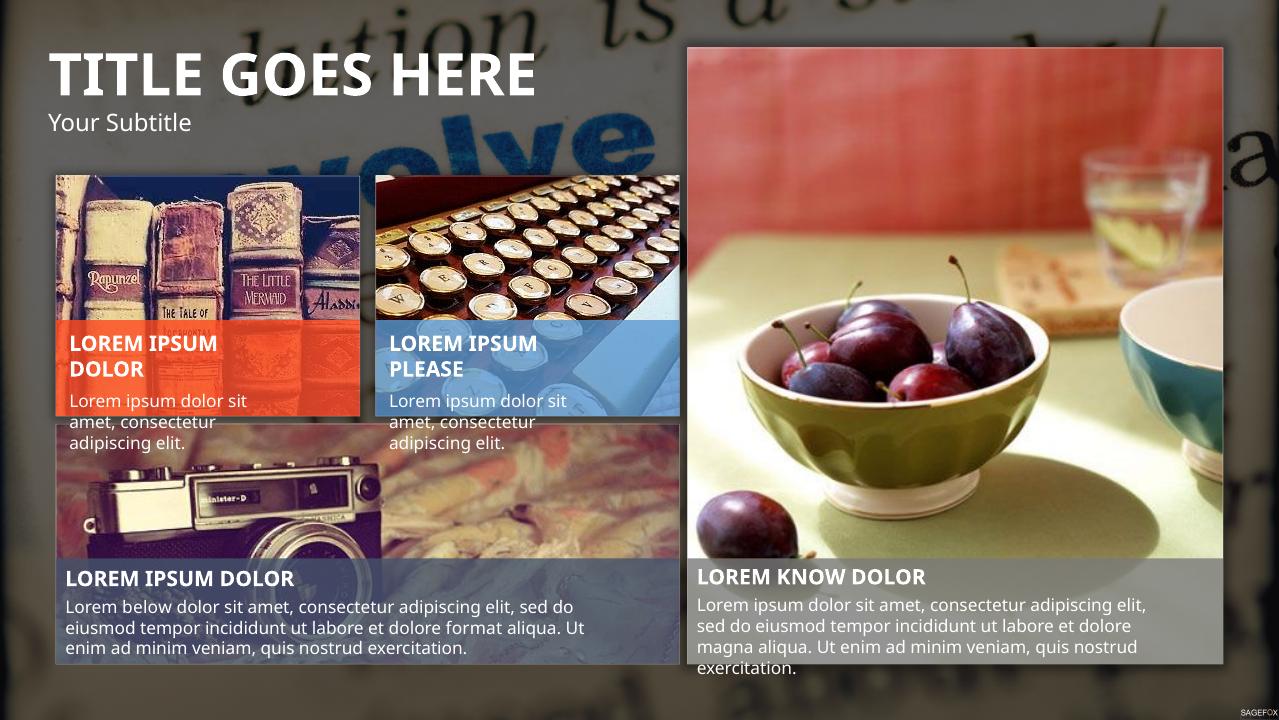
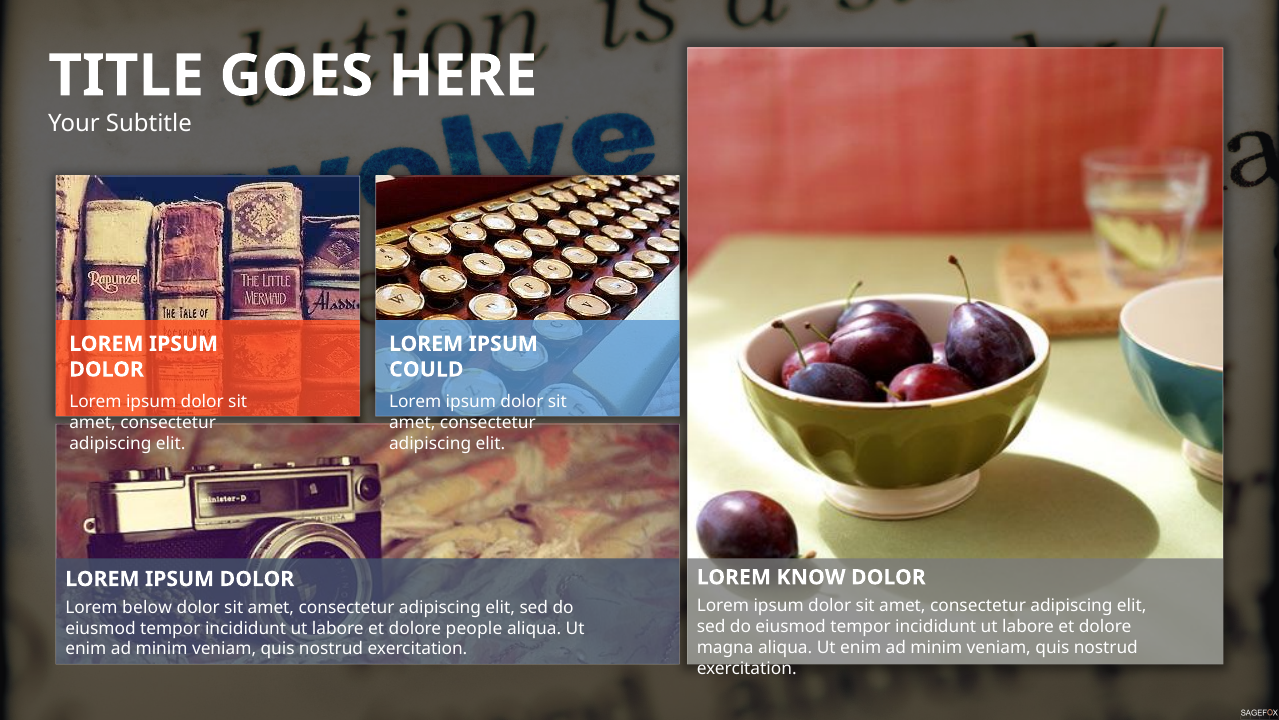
PLEASE: PLEASE -> COULD
format: format -> people
